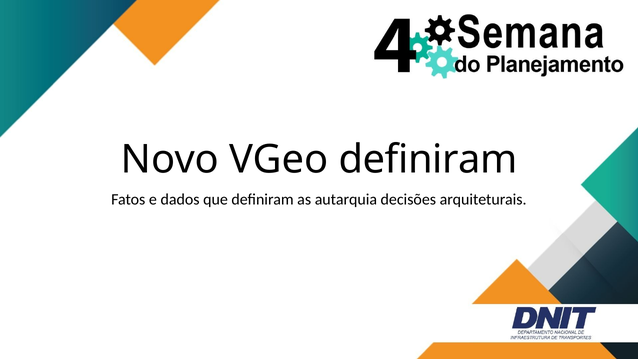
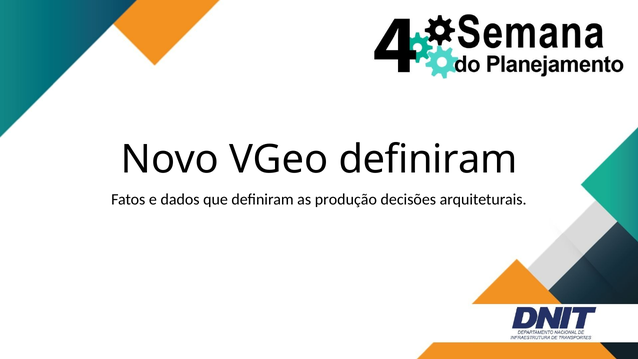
autarquia: autarquia -> produção
